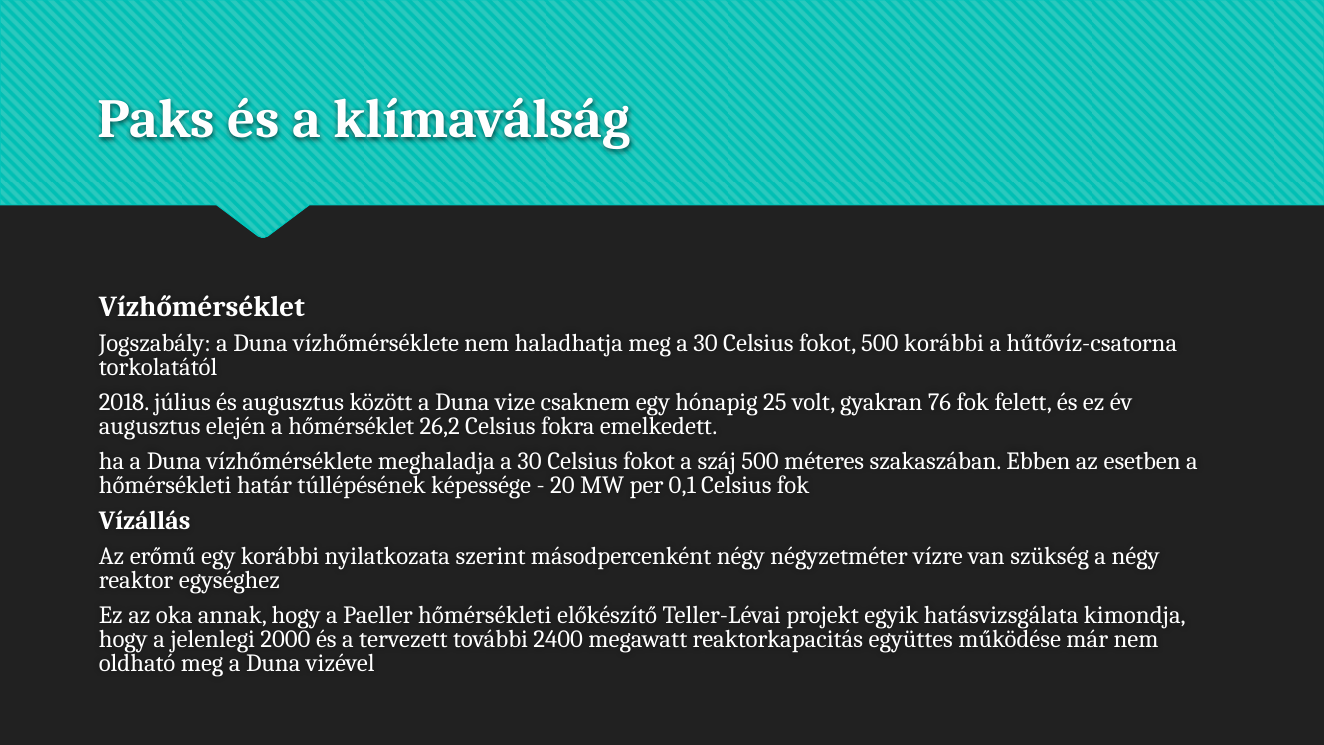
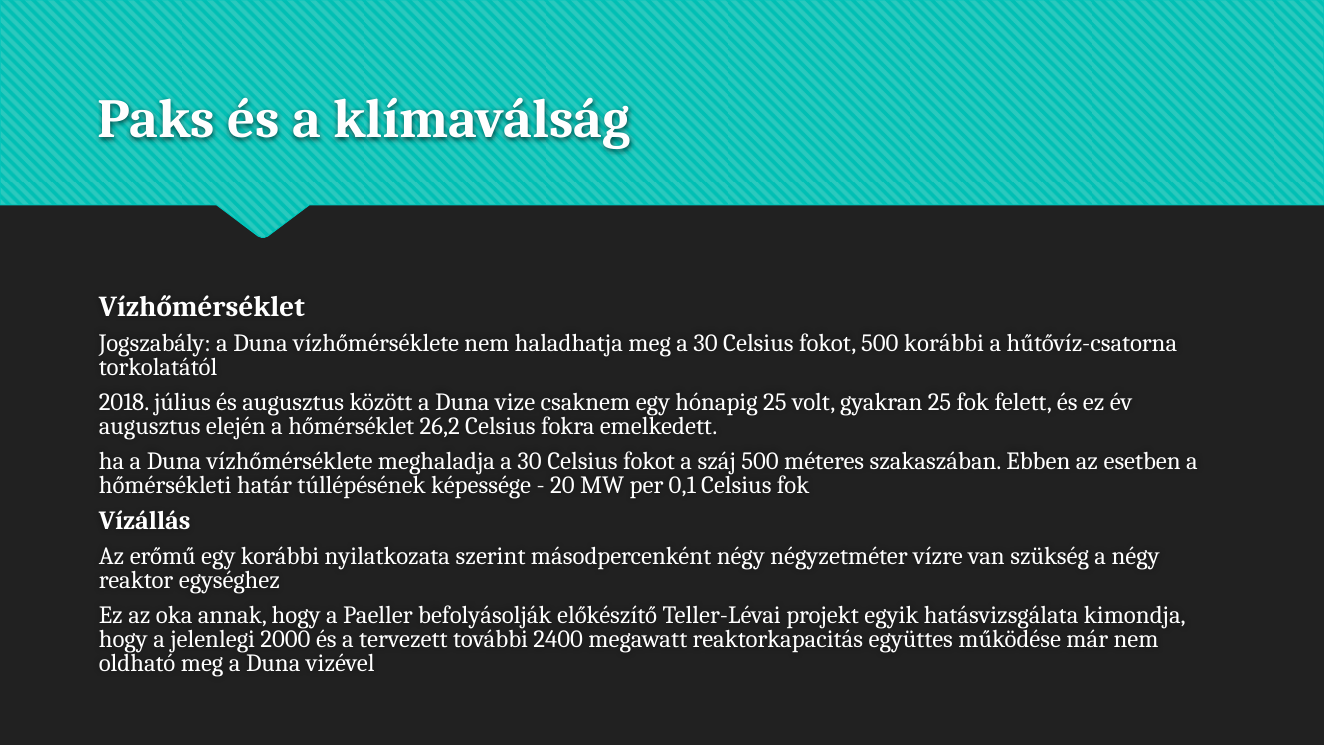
gyakran 76: 76 -> 25
Paeller hőmérsékleti: hőmérsékleti -> befolyásolják
